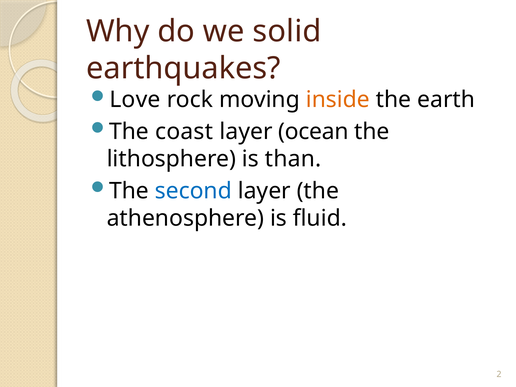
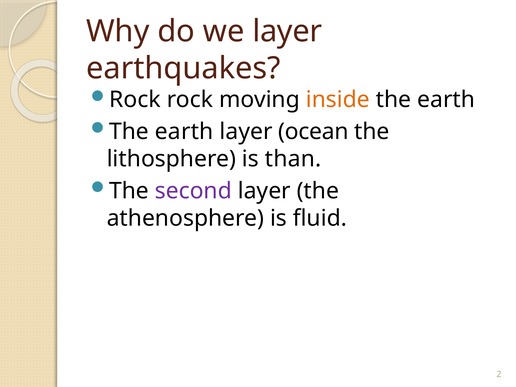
we solid: solid -> layer
Love at (135, 100): Love -> Rock
coast at (184, 131): coast -> earth
second colour: blue -> purple
